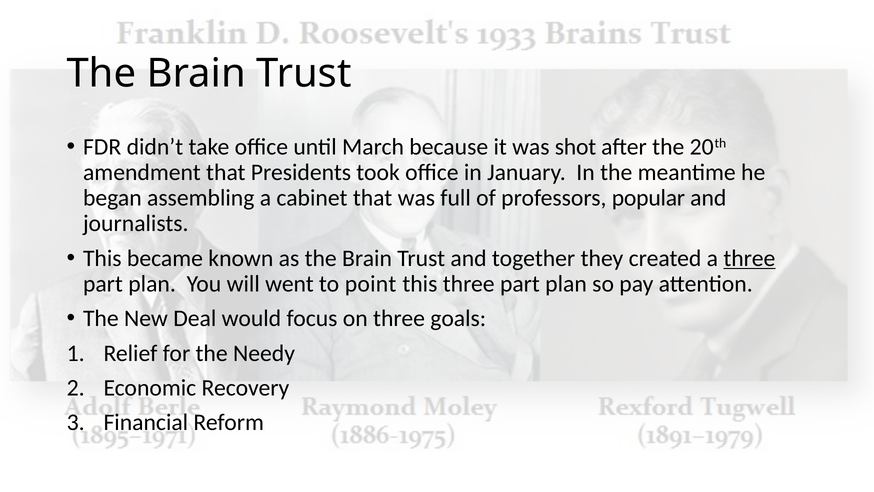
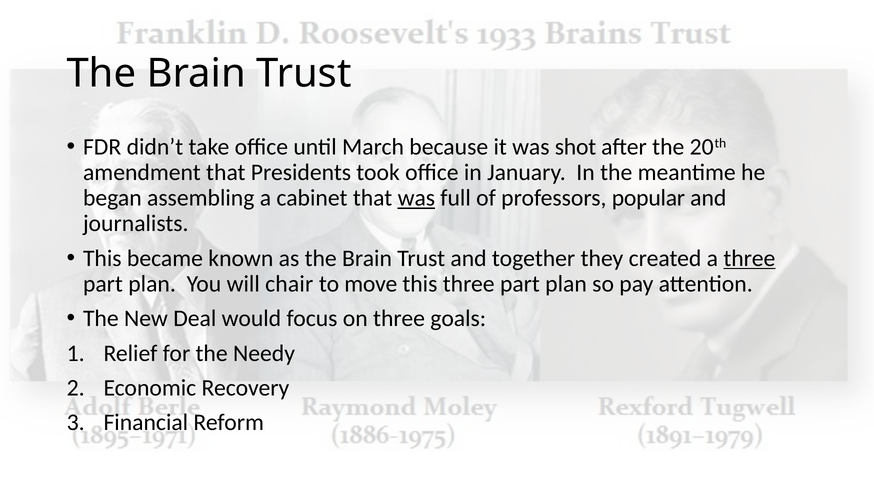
was at (416, 198) underline: none -> present
went: went -> chair
point: point -> move
